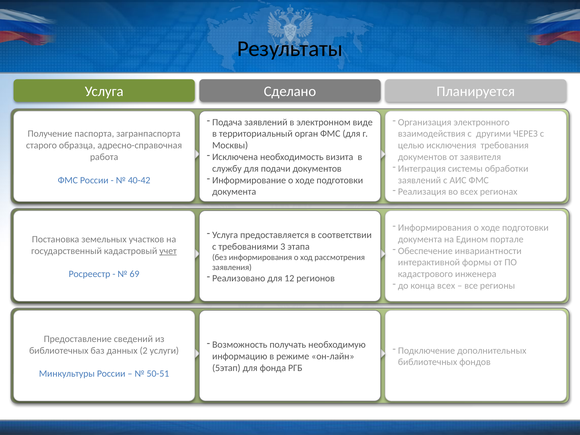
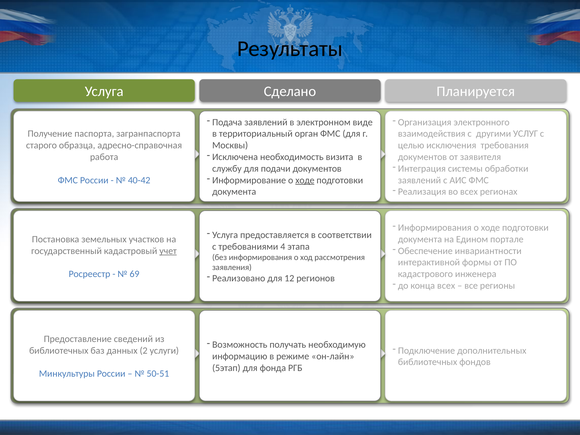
ЧЕРЕЗ: ЧЕРЕЗ -> УСЛУГ
ходе at (305, 180) underline: none -> present
3: 3 -> 4
